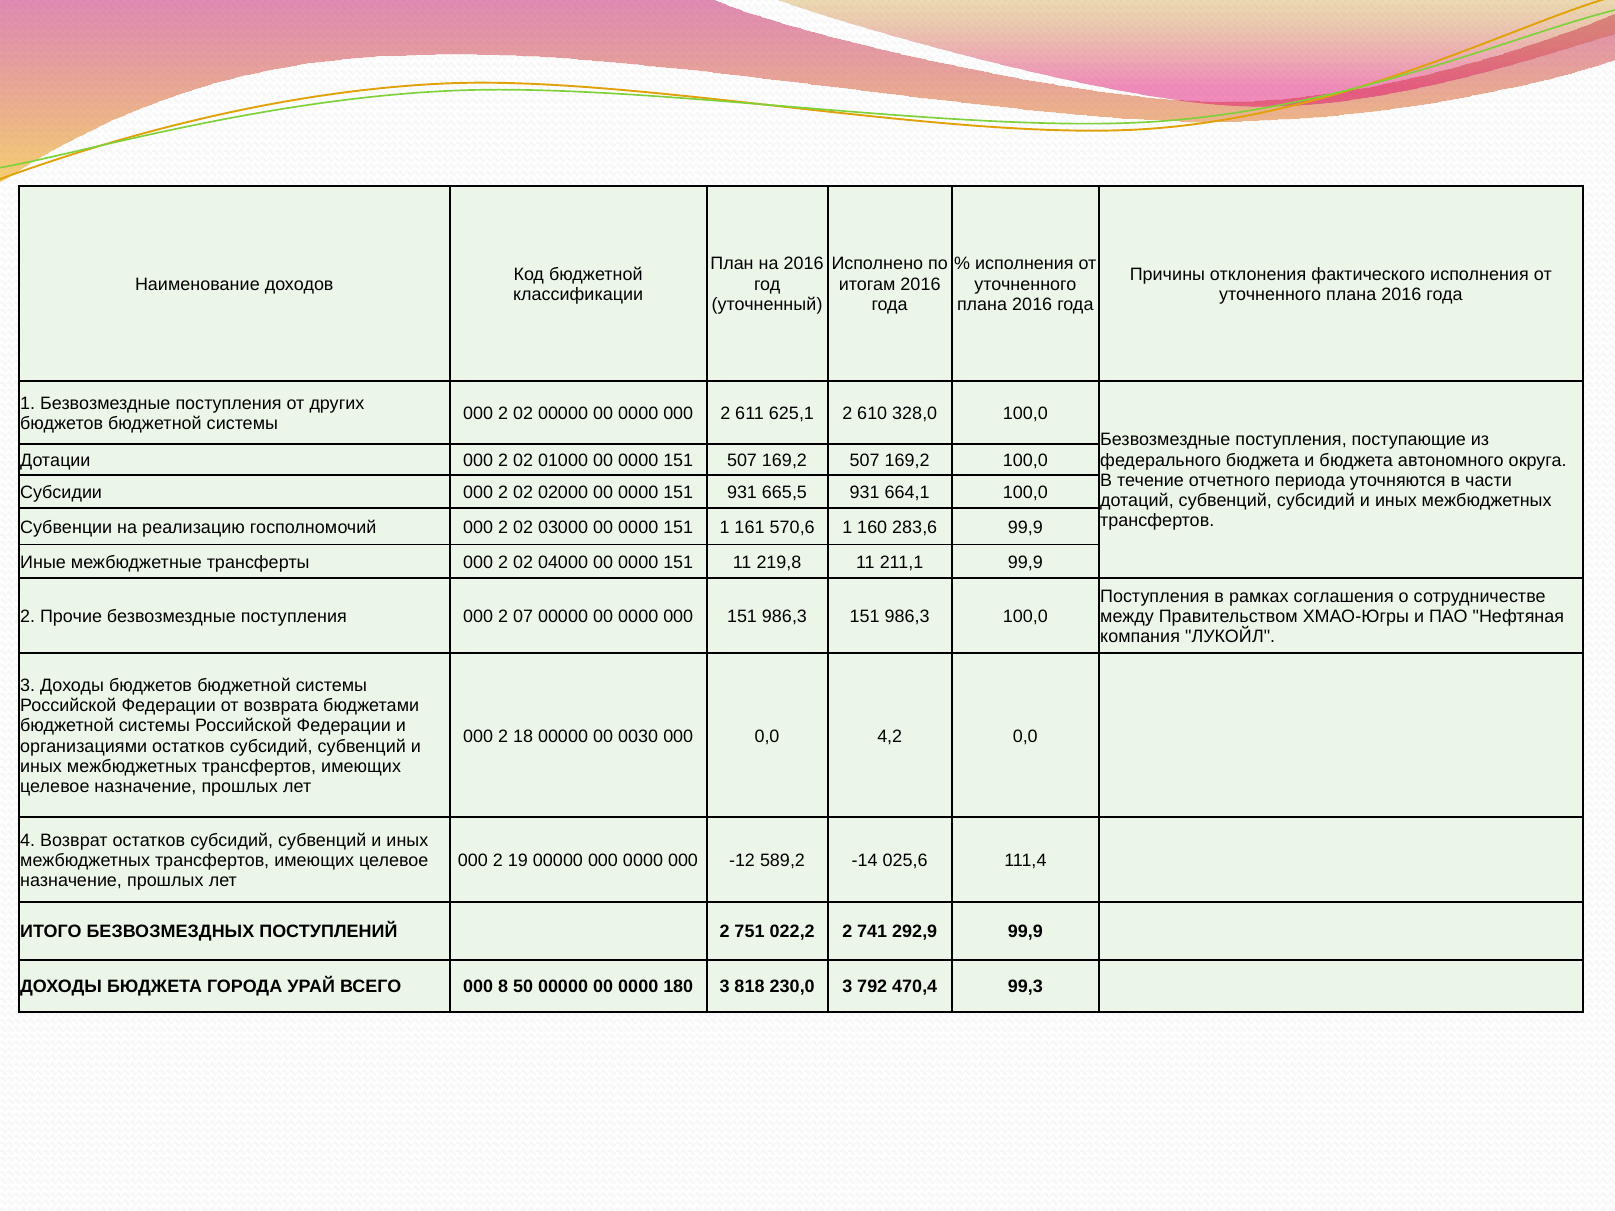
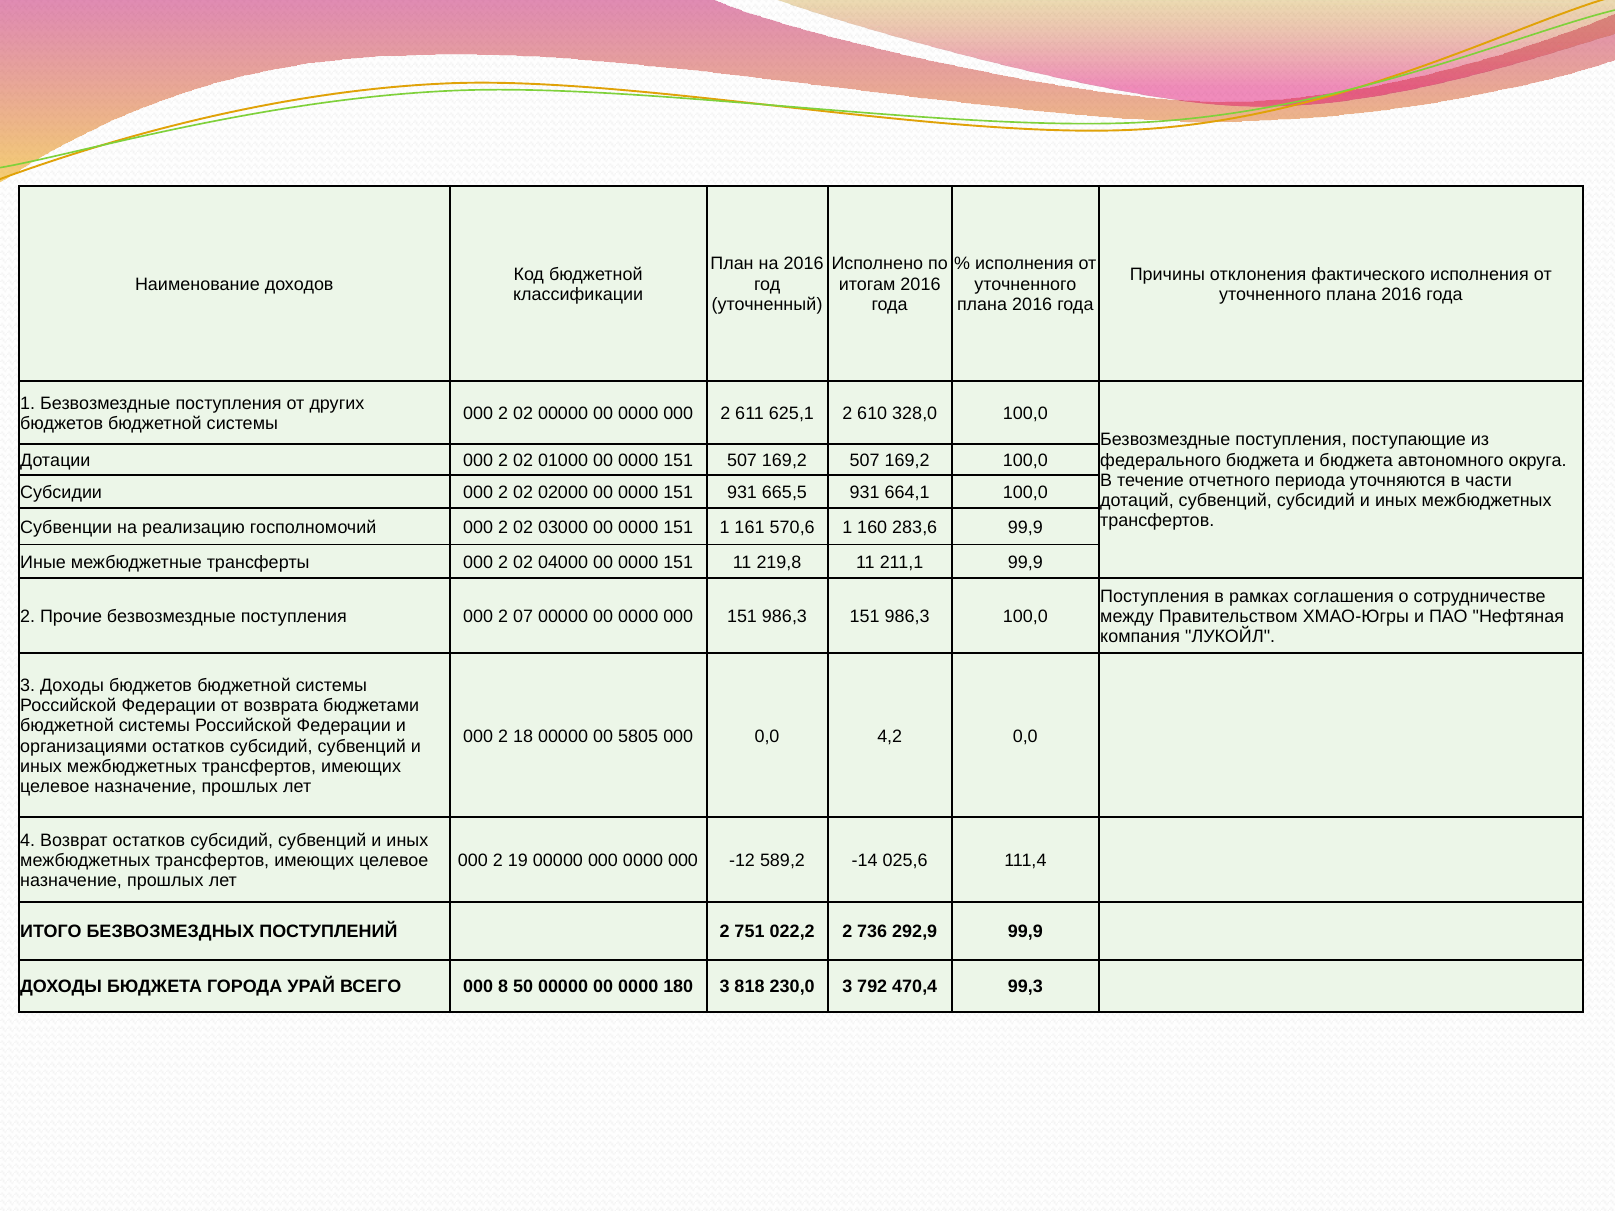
0030: 0030 -> 5805
741: 741 -> 736
